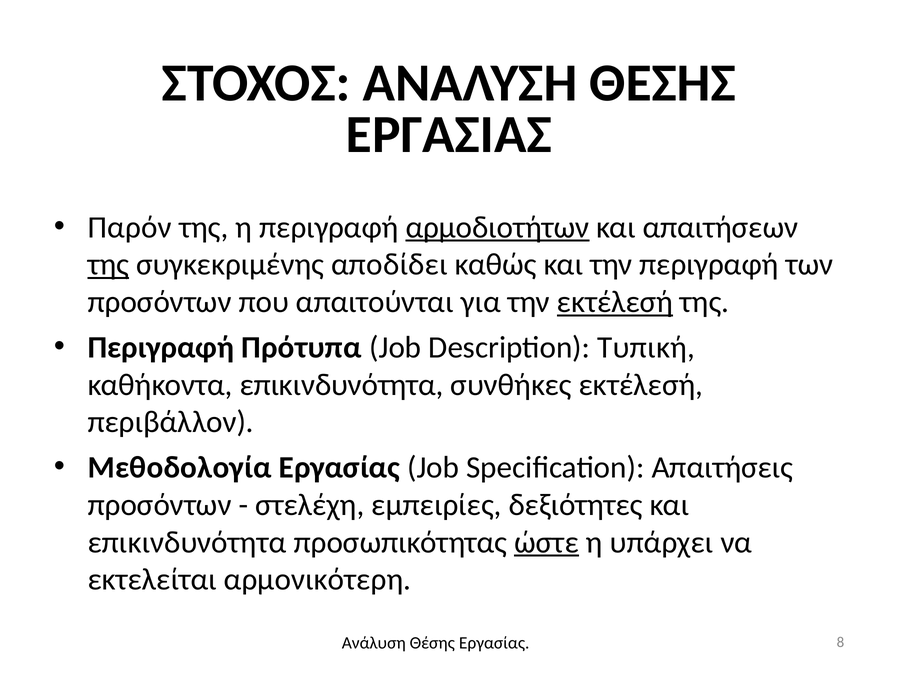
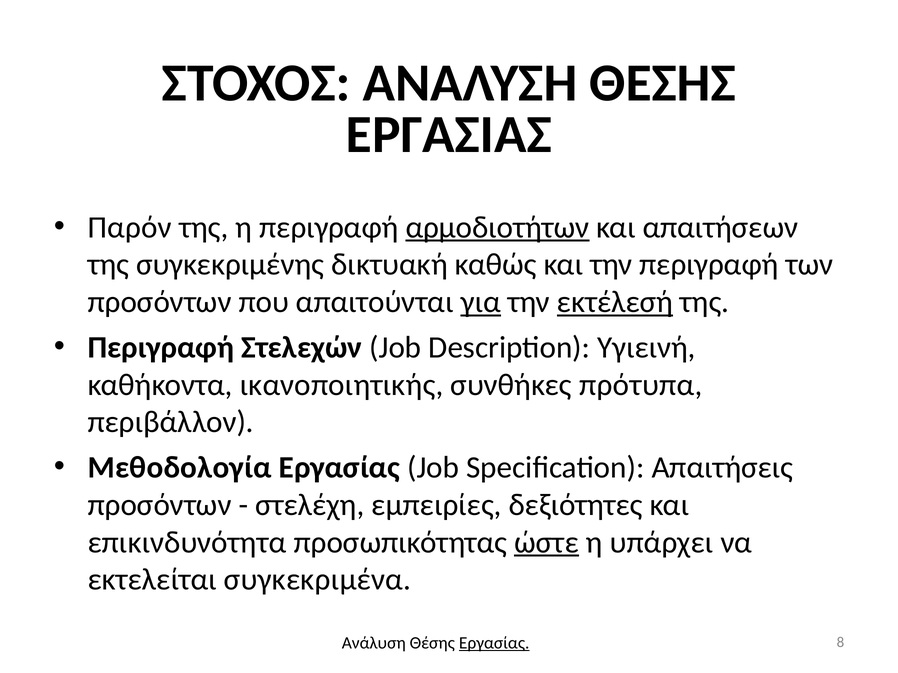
της at (108, 265) underline: present -> none
αποδίδει: αποδίδει -> δικτυακή
για underline: none -> present
Πρότυπα: Πρότυπα -> Στελεχών
Τυπική: Τυπική -> Υγιεινή
καθήκοντα επικινδυνότητα: επικινδυνότητα -> ικανοποιητικής
συνθήκες εκτέλεσή: εκτέλεσή -> πρότυπα
αρμονικότερη: αρμονικότερη -> συγκεκριμένα
Εργασίας at (494, 643) underline: none -> present
